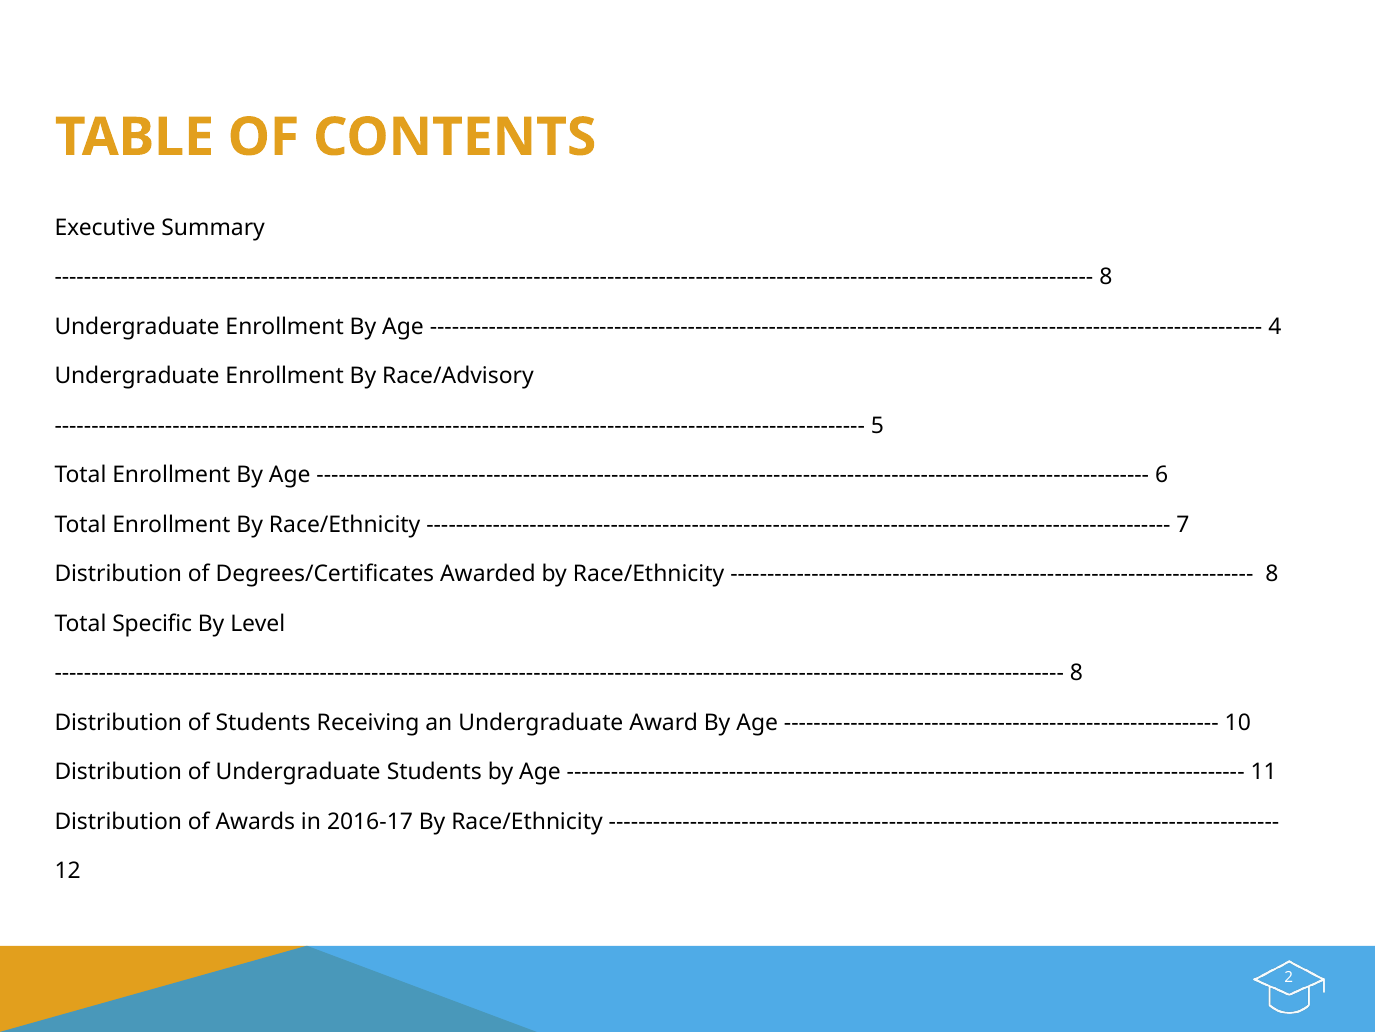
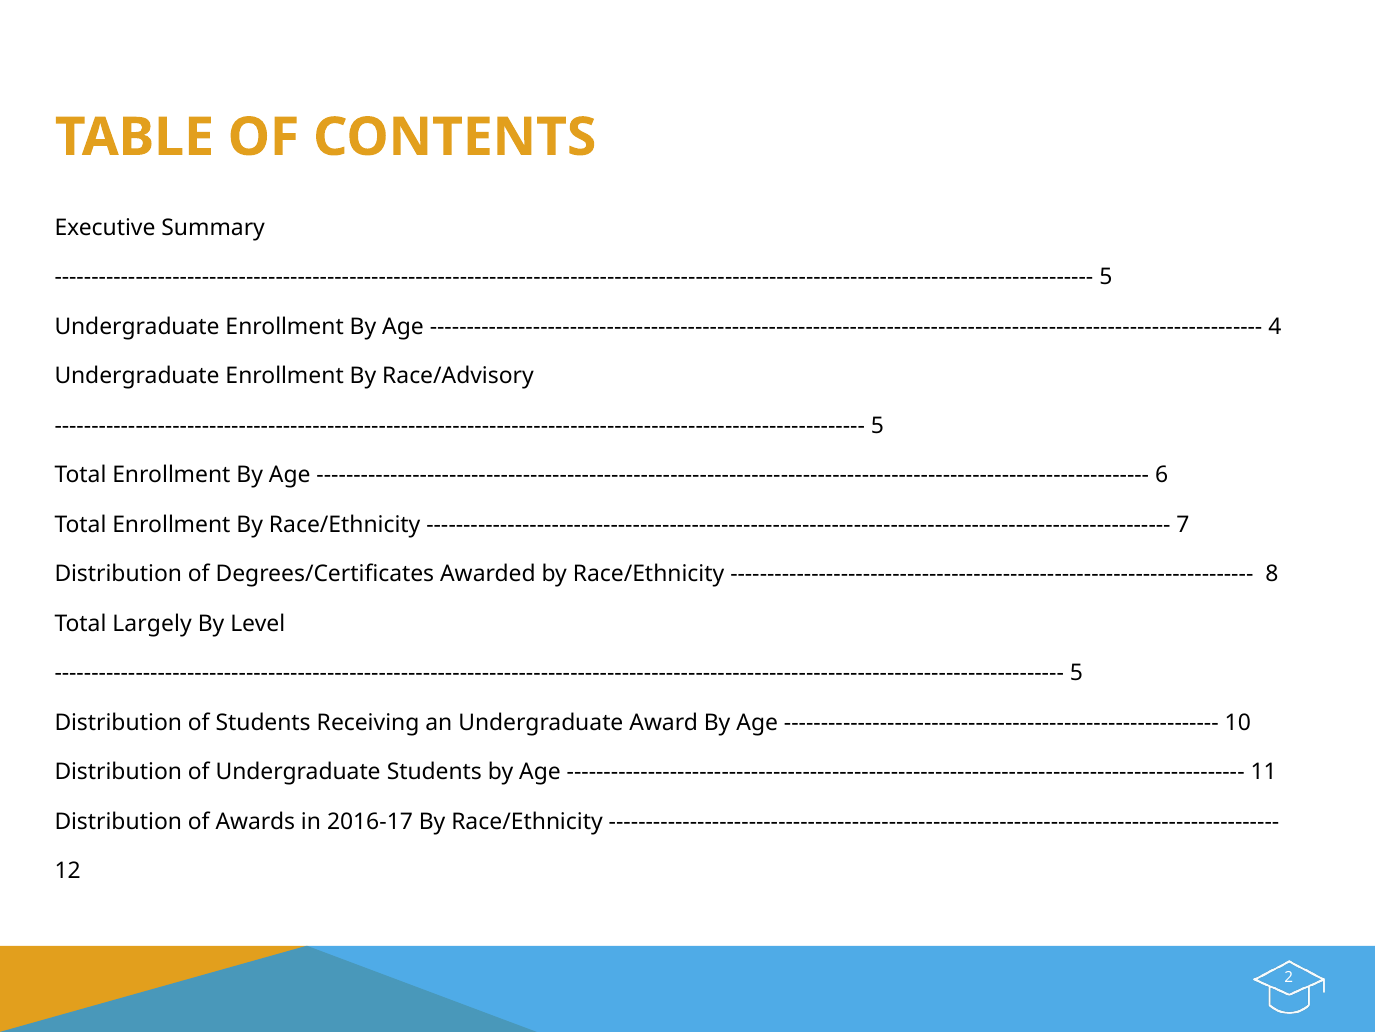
8 at (1106, 277): 8 -> 5
Specific: Specific -> Largely
8 at (1076, 673): 8 -> 5
